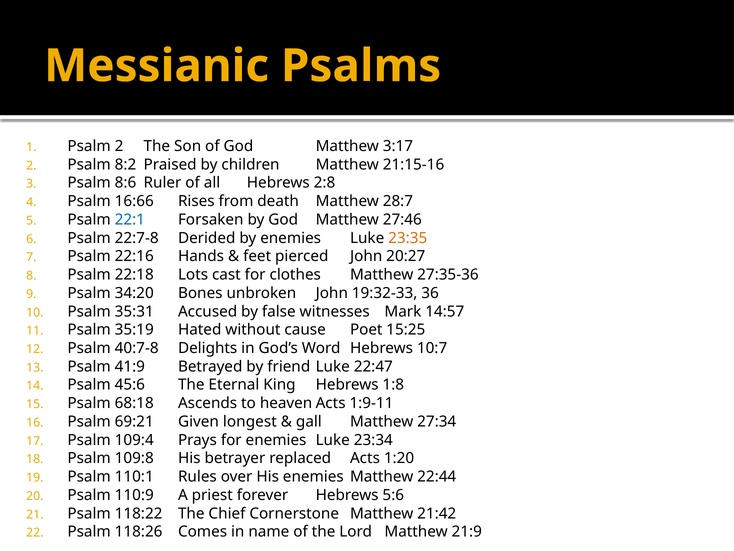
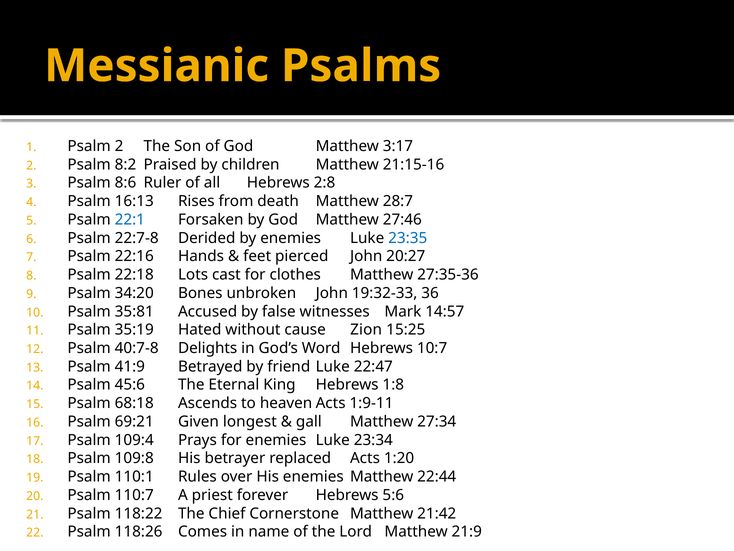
16:66: 16:66 -> 16:13
23:35 colour: orange -> blue
35:31: 35:31 -> 35:81
Poet: Poet -> Zion
110:9: 110:9 -> 110:7
